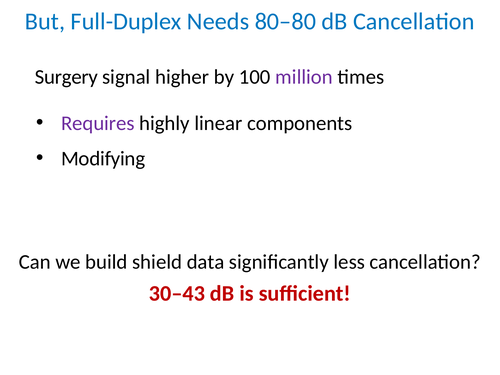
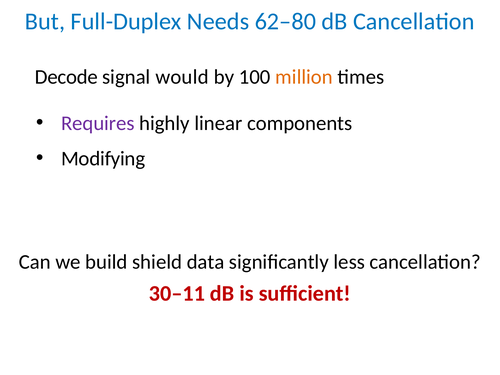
80–80: 80–80 -> 62–80
Surgery: Surgery -> Decode
higher: higher -> would
million colour: purple -> orange
30–43: 30–43 -> 30–11
